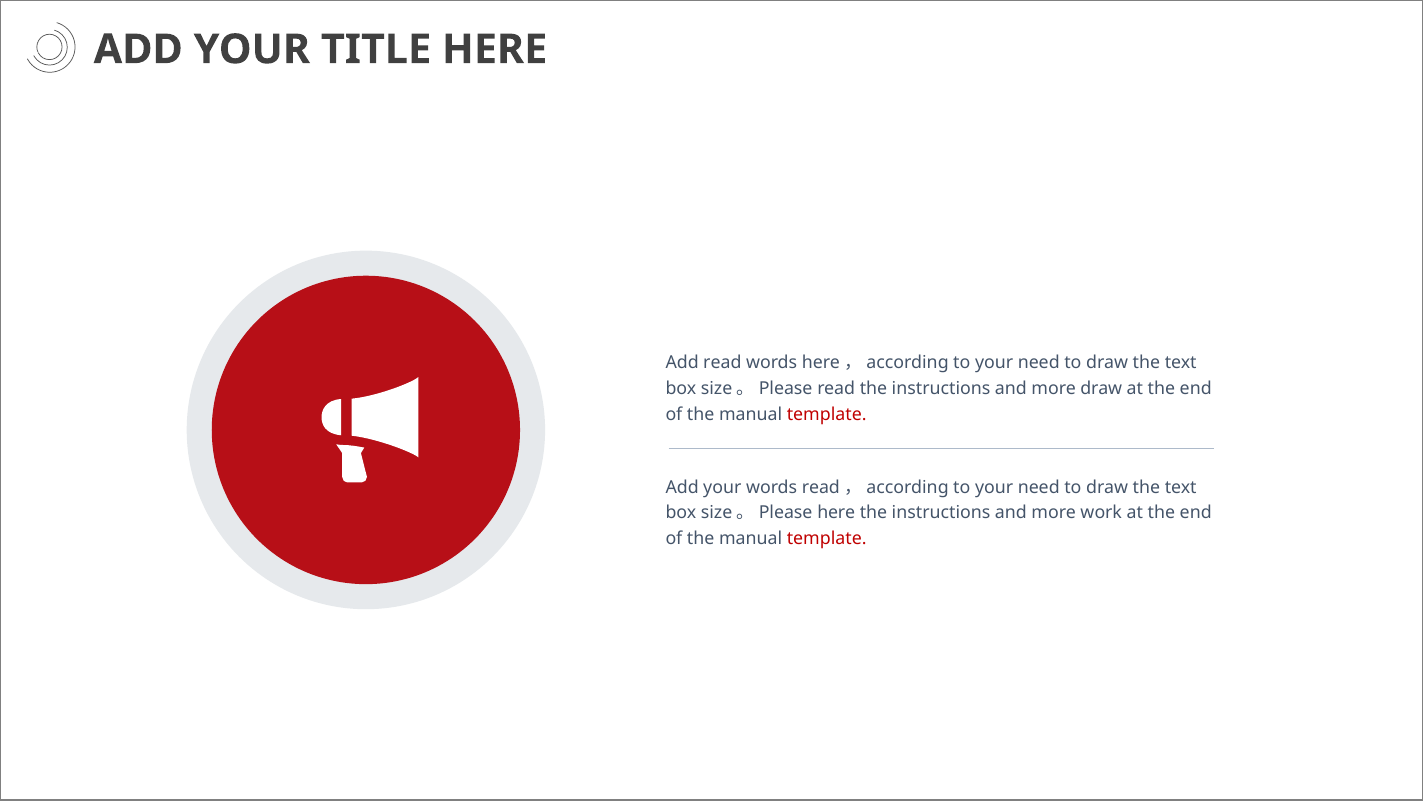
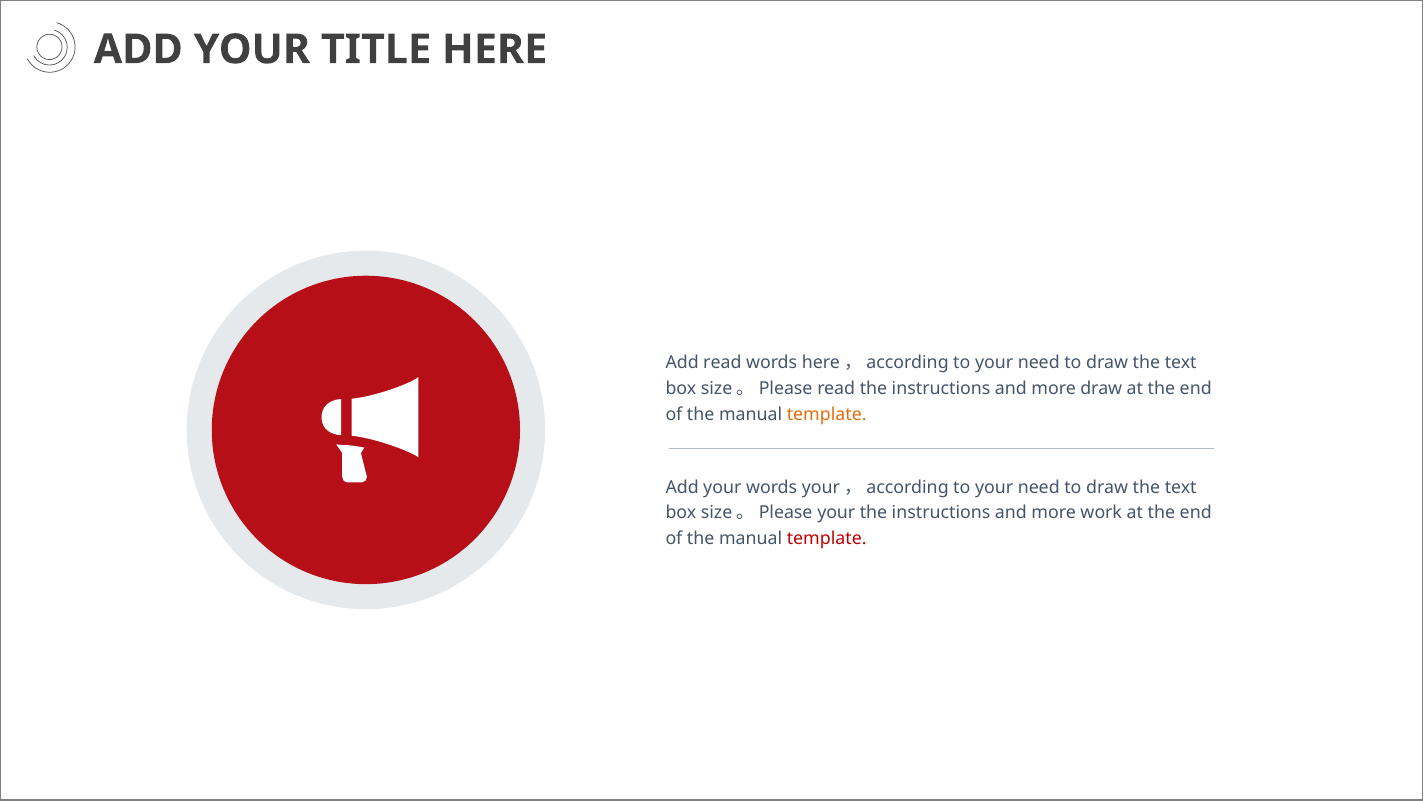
template at (827, 414) colour: red -> orange
words read: read -> your
here at (836, 513): here -> your
